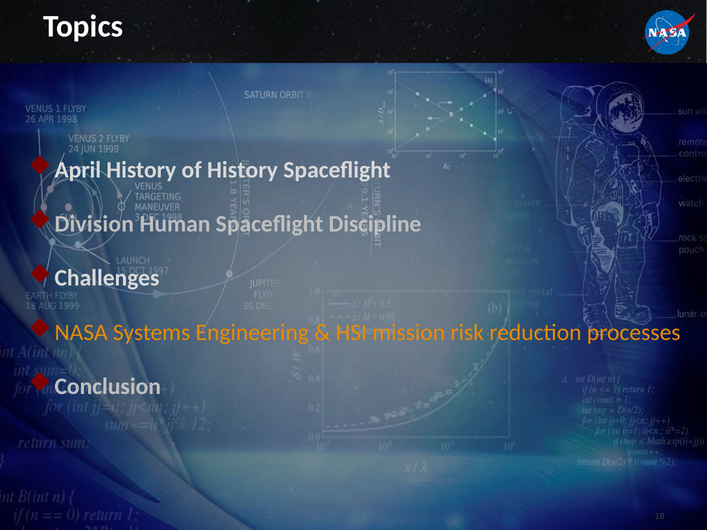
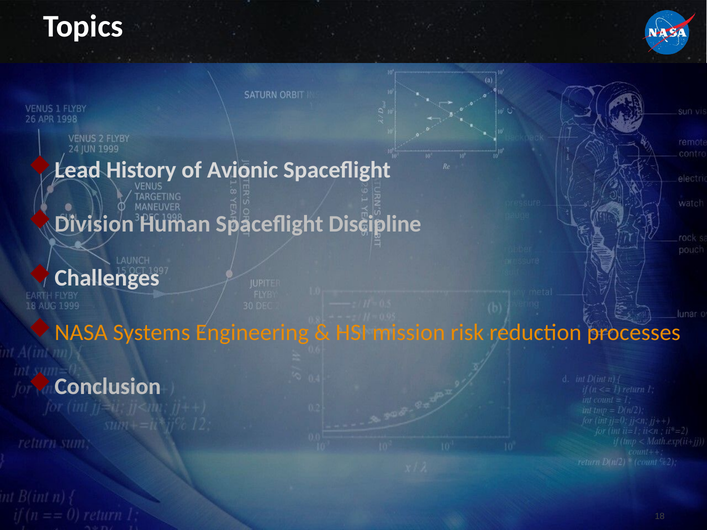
April: April -> Lead
of History: History -> Avionic
